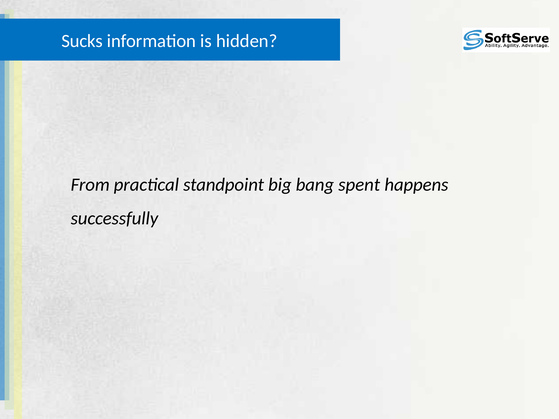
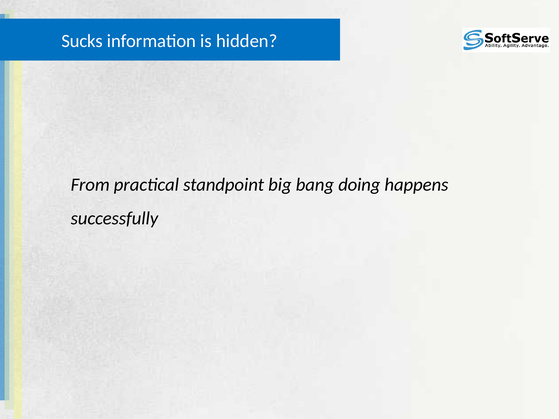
spent: spent -> doing
